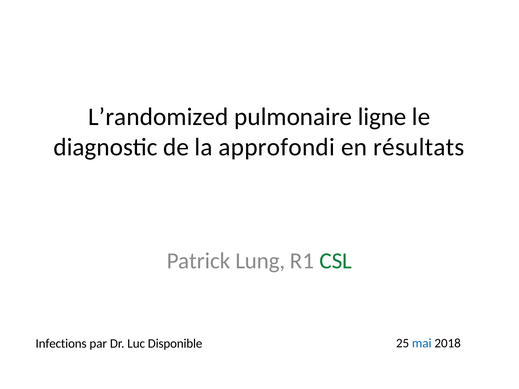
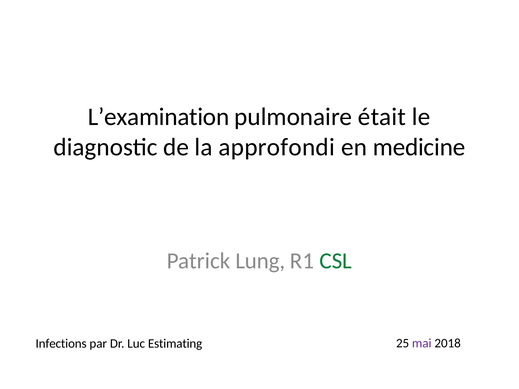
L’randomized: L’randomized -> L’examination
ligne: ligne -> était
résultats: résultats -> medicine
mai colour: blue -> purple
Disponible: Disponible -> Estimating
